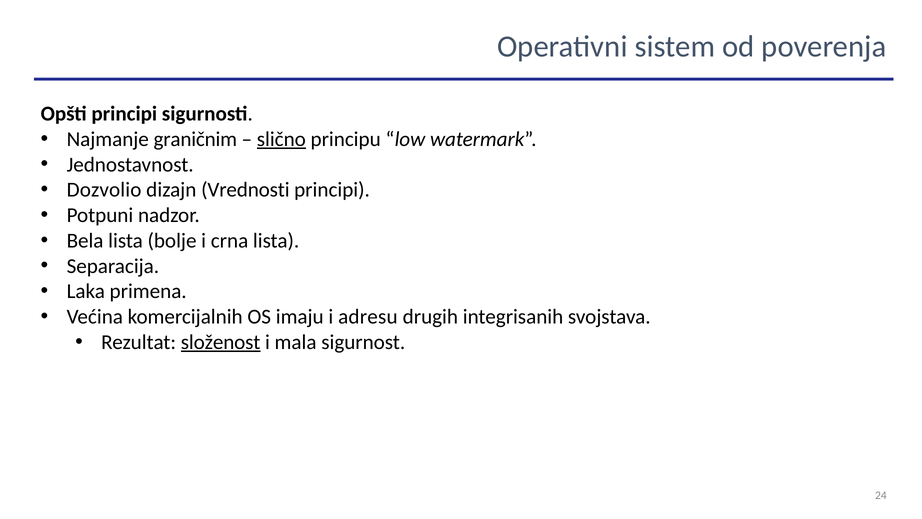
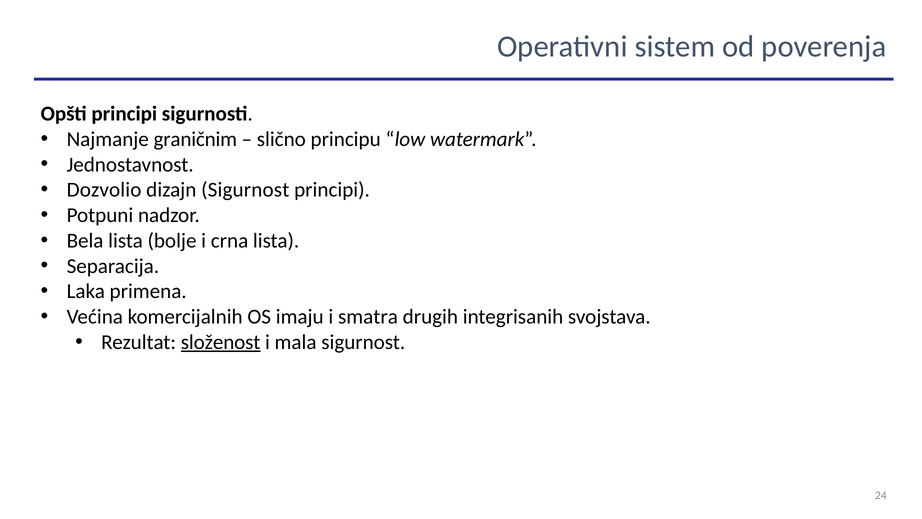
slično underline: present -> none
dizajn Vrednosti: Vrednosti -> Sigurnost
adresu: adresu -> smatra
